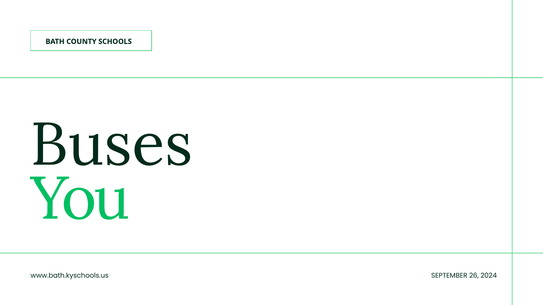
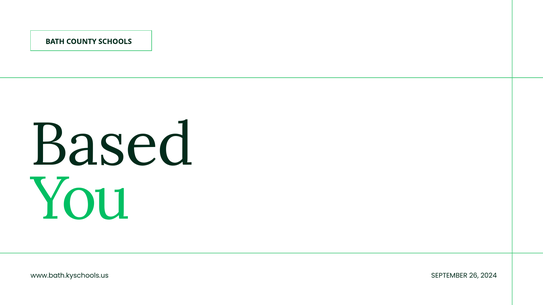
Buses: Buses -> Based
